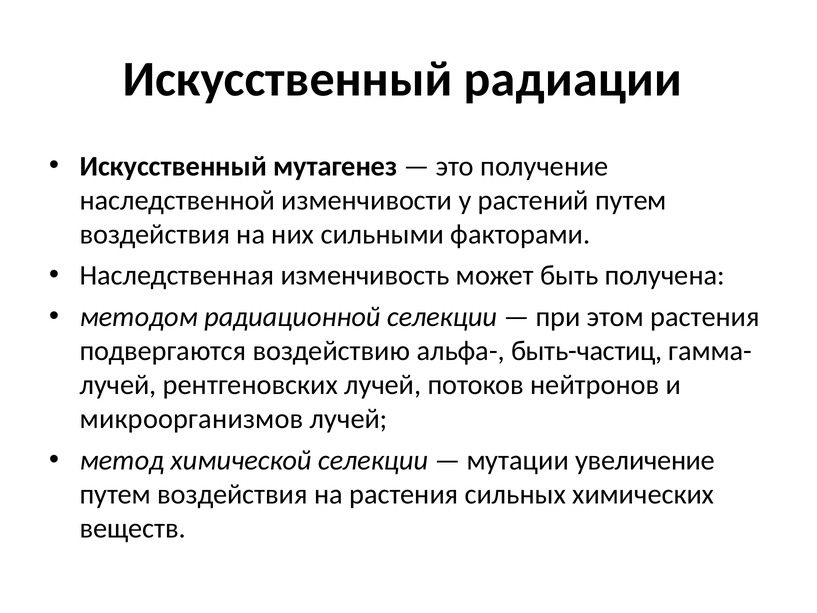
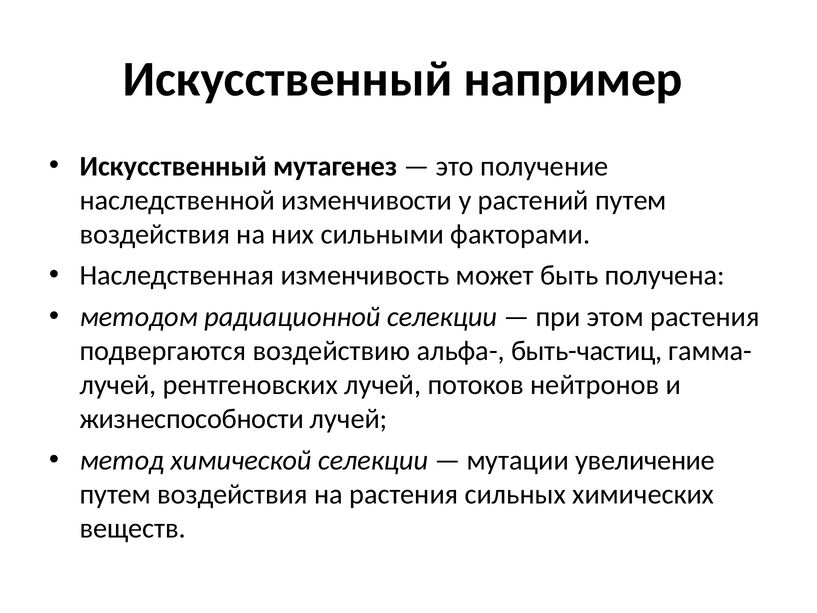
радиации: радиации -> например
микроорганизмов: микроорганизмов -> жизнеспособности
